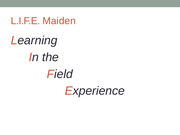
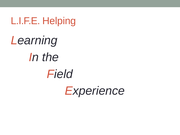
Maiden: Maiden -> Helping
